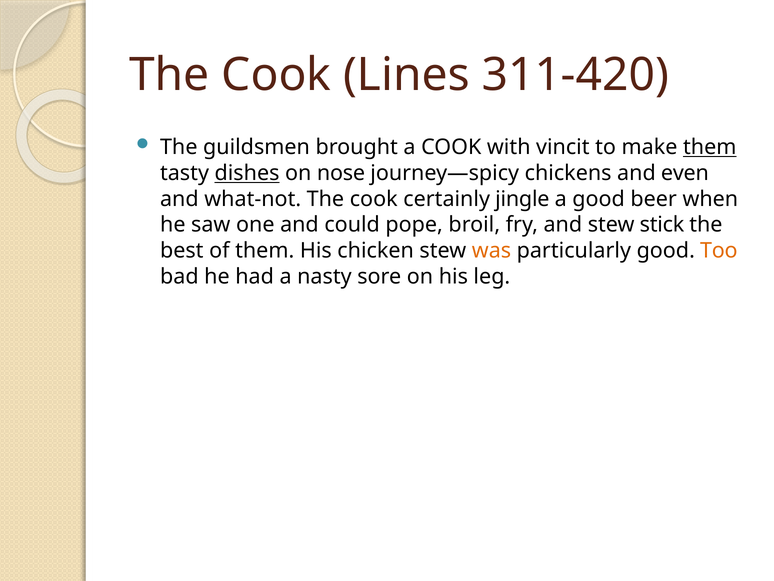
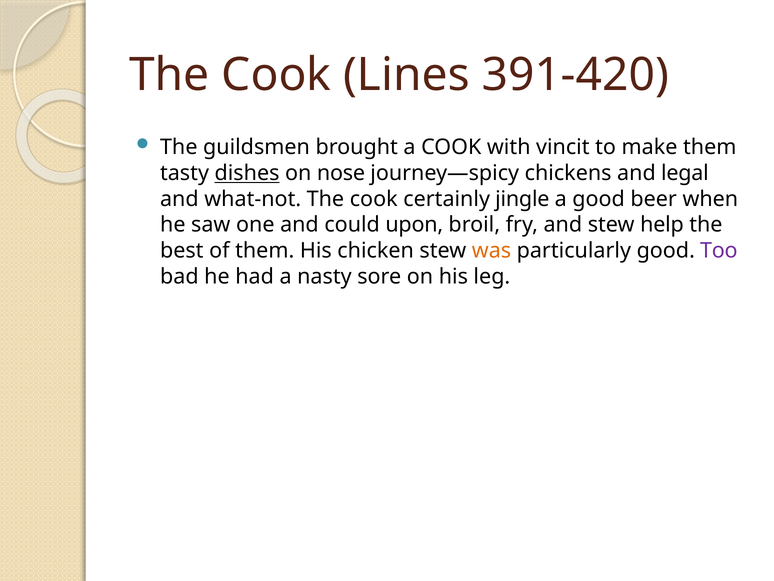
311-420: 311-420 -> 391-420
them at (710, 147) underline: present -> none
even: even -> legal
pope: pope -> upon
stick: stick -> help
Too colour: orange -> purple
